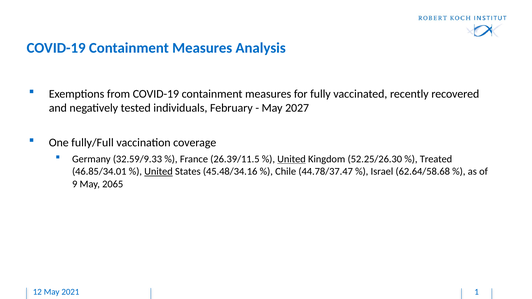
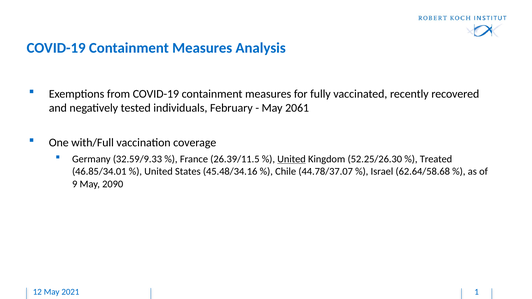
2027: 2027 -> 2061
fully/Full: fully/Full -> with/Full
United at (159, 172) underline: present -> none
44.78/37.47: 44.78/37.47 -> 44.78/37.07
2065: 2065 -> 2090
